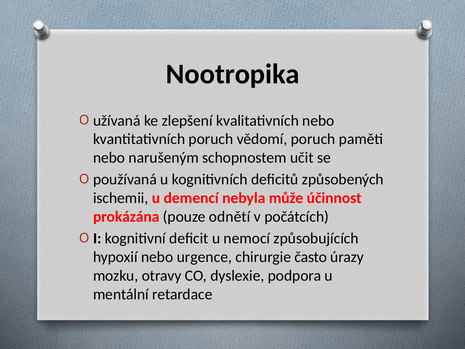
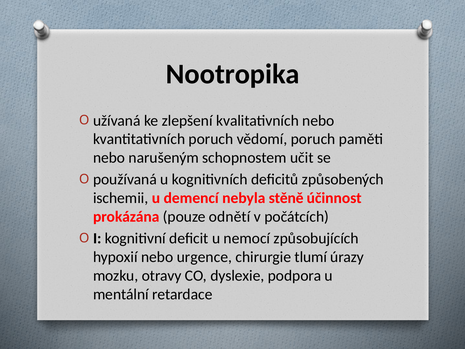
může: může -> stěně
často: často -> tlumí
